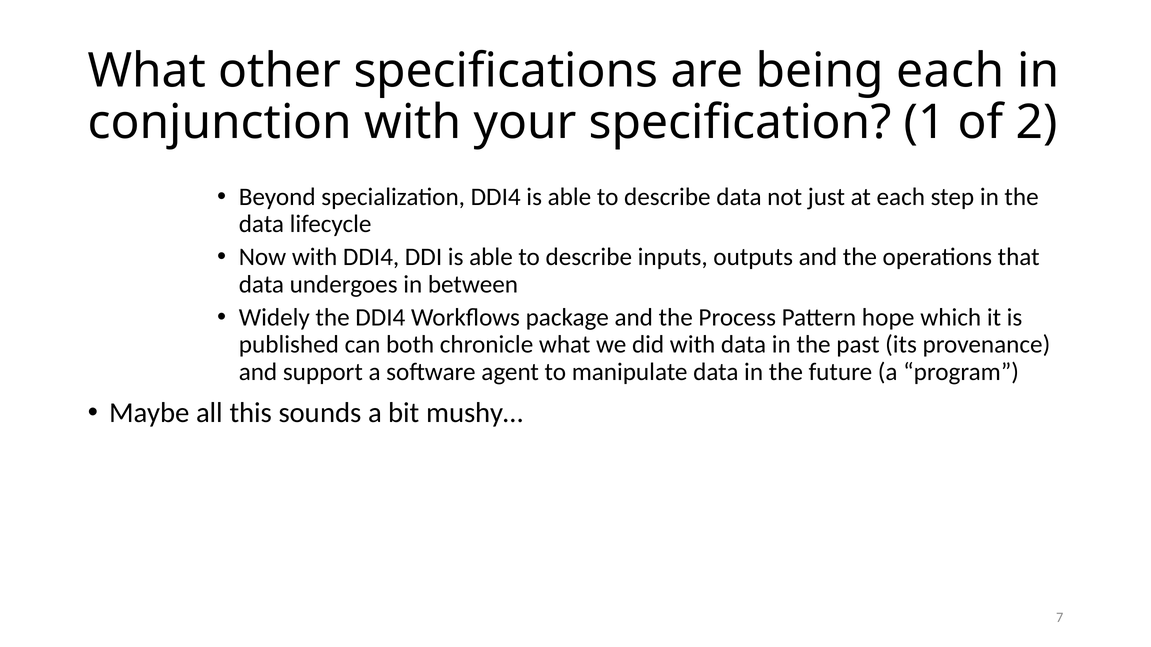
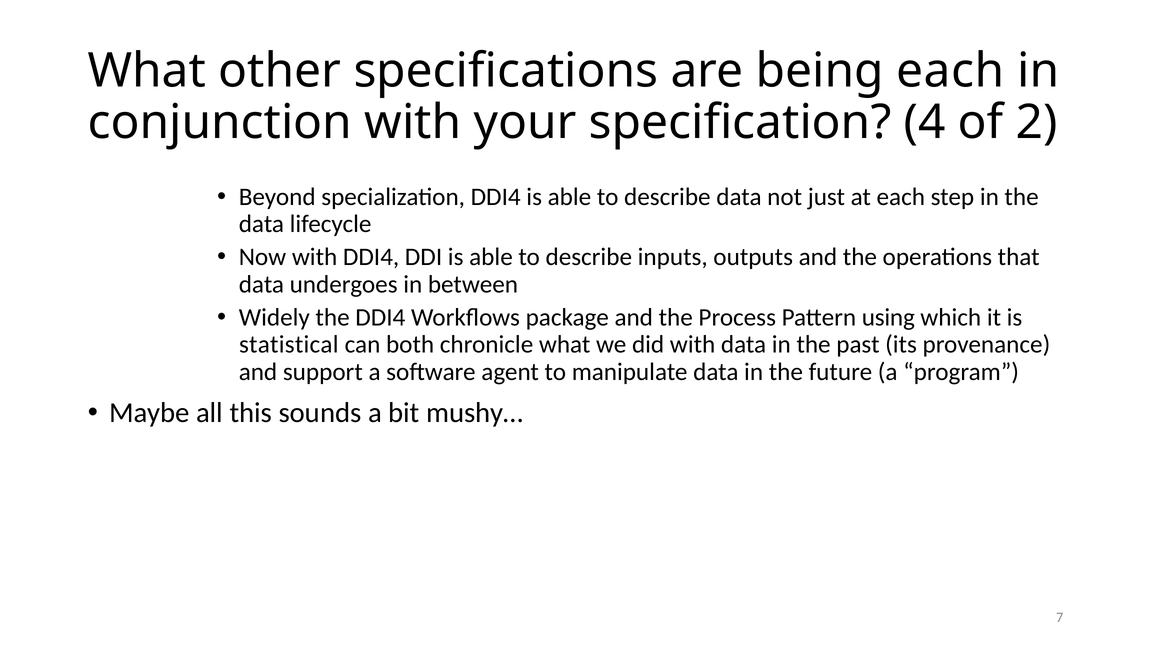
1: 1 -> 4
hope: hope -> using
published: published -> statistical
